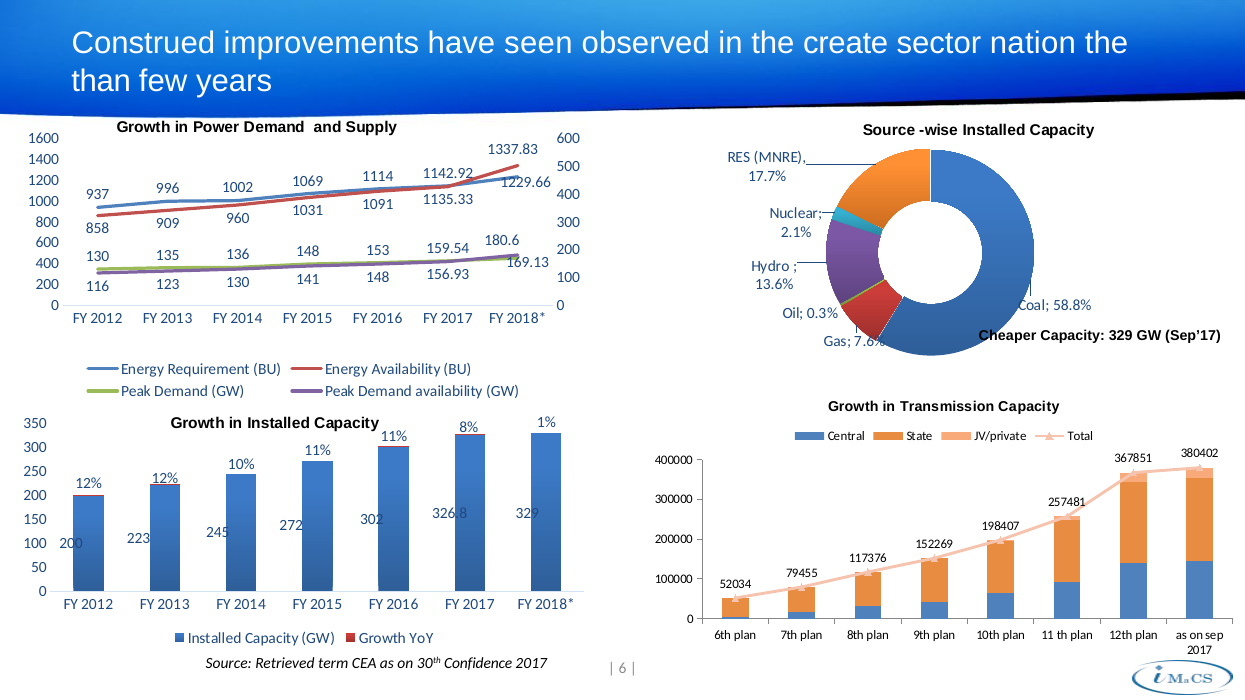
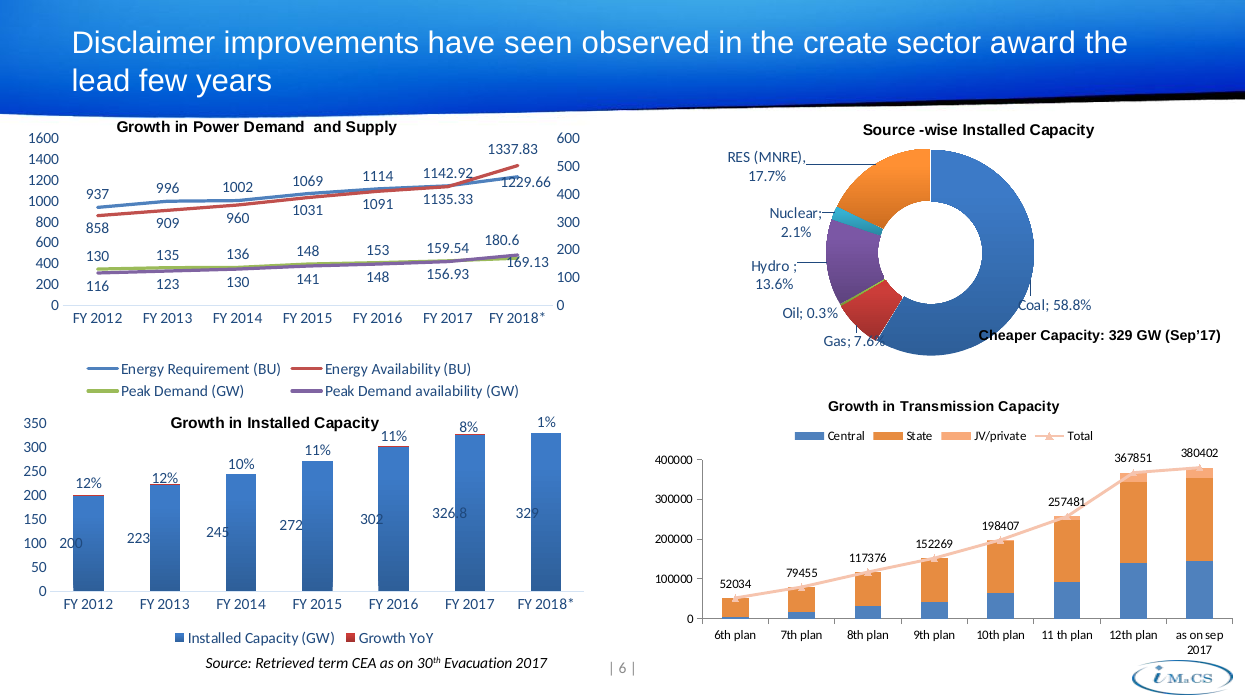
Construed: Construed -> Disclaimer
nation: nation -> award
than: than -> lead
Confidence: Confidence -> Evacuation
